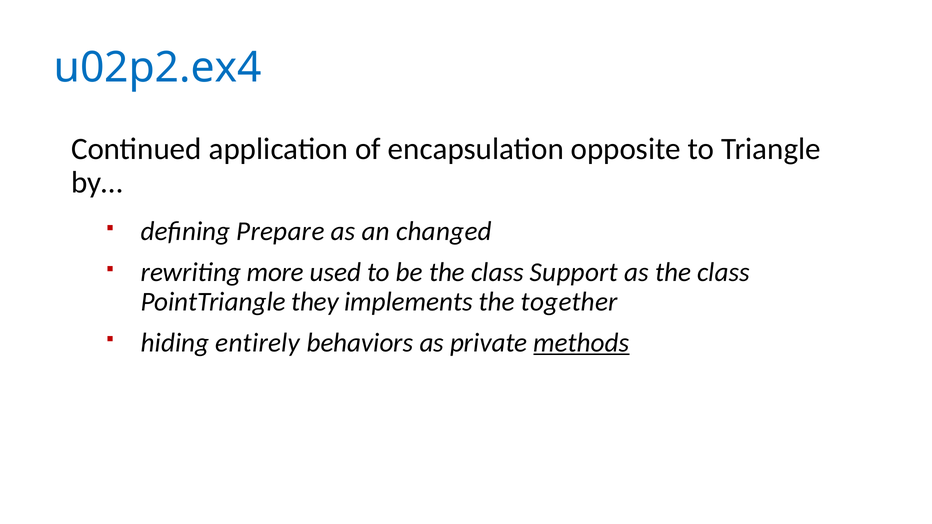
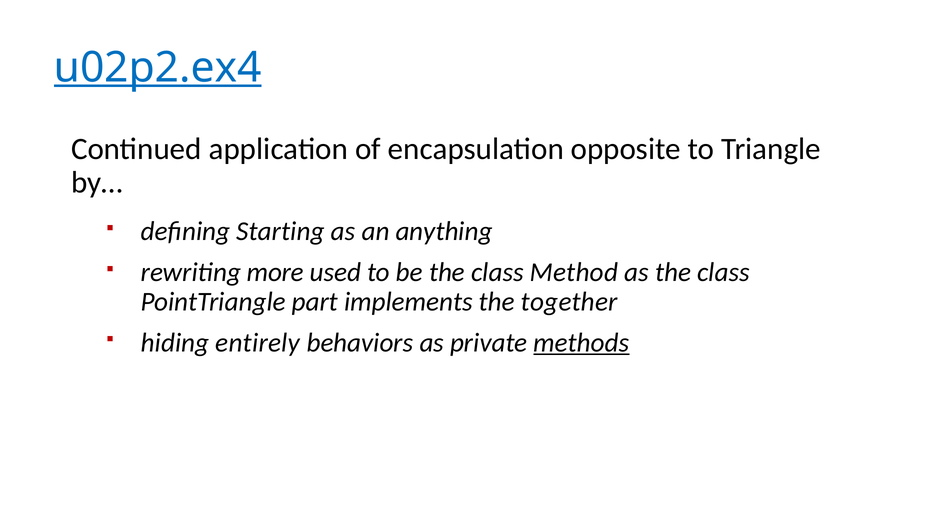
u02p2.ex4 underline: none -> present
Prepare: Prepare -> Starting
changed: changed -> anything
Support: Support -> Method
they: they -> part
